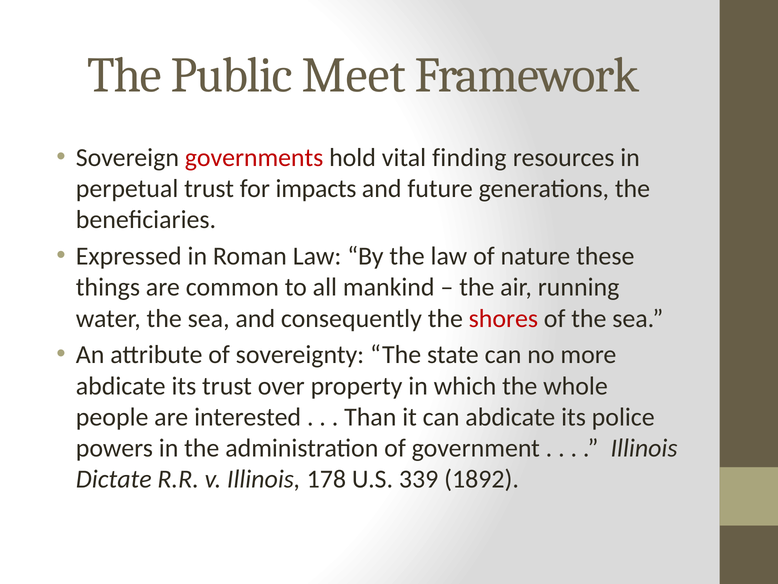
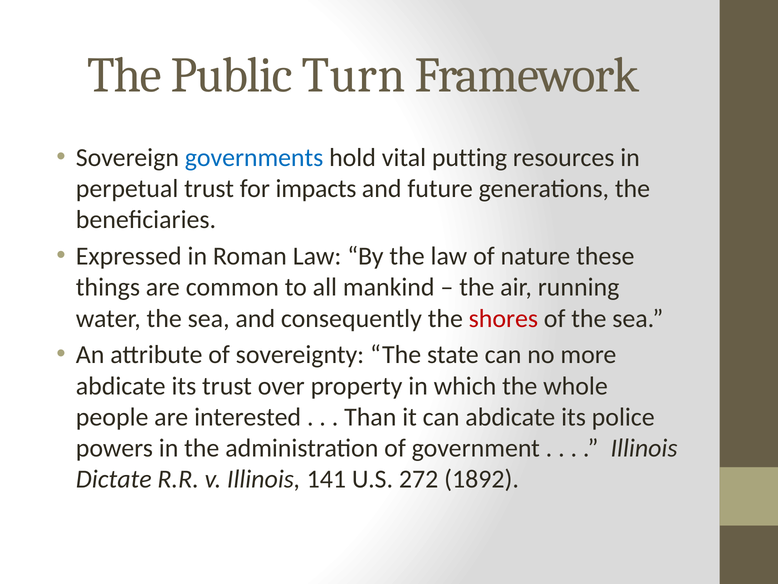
Meet: Meet -> Turn
governments colour: red -> blue
finding: finding -> putting
178: 178 -> 141
339: 339 -> 272
